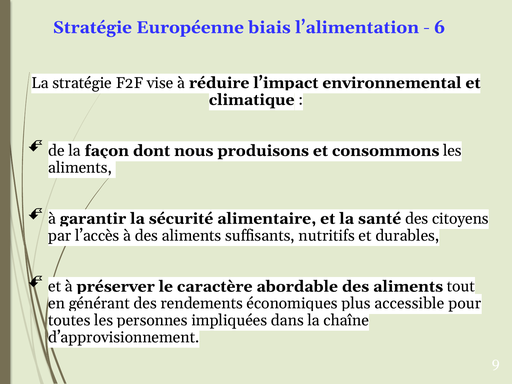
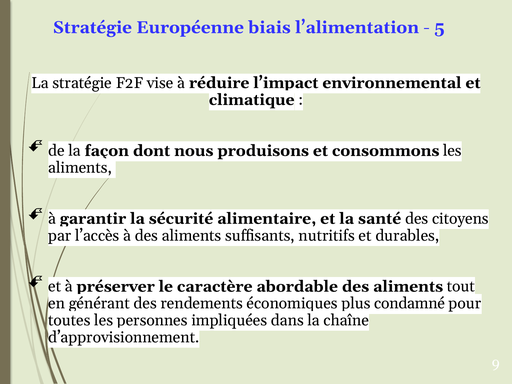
6: 6 -> 5
accessible: accessible -> condamné
